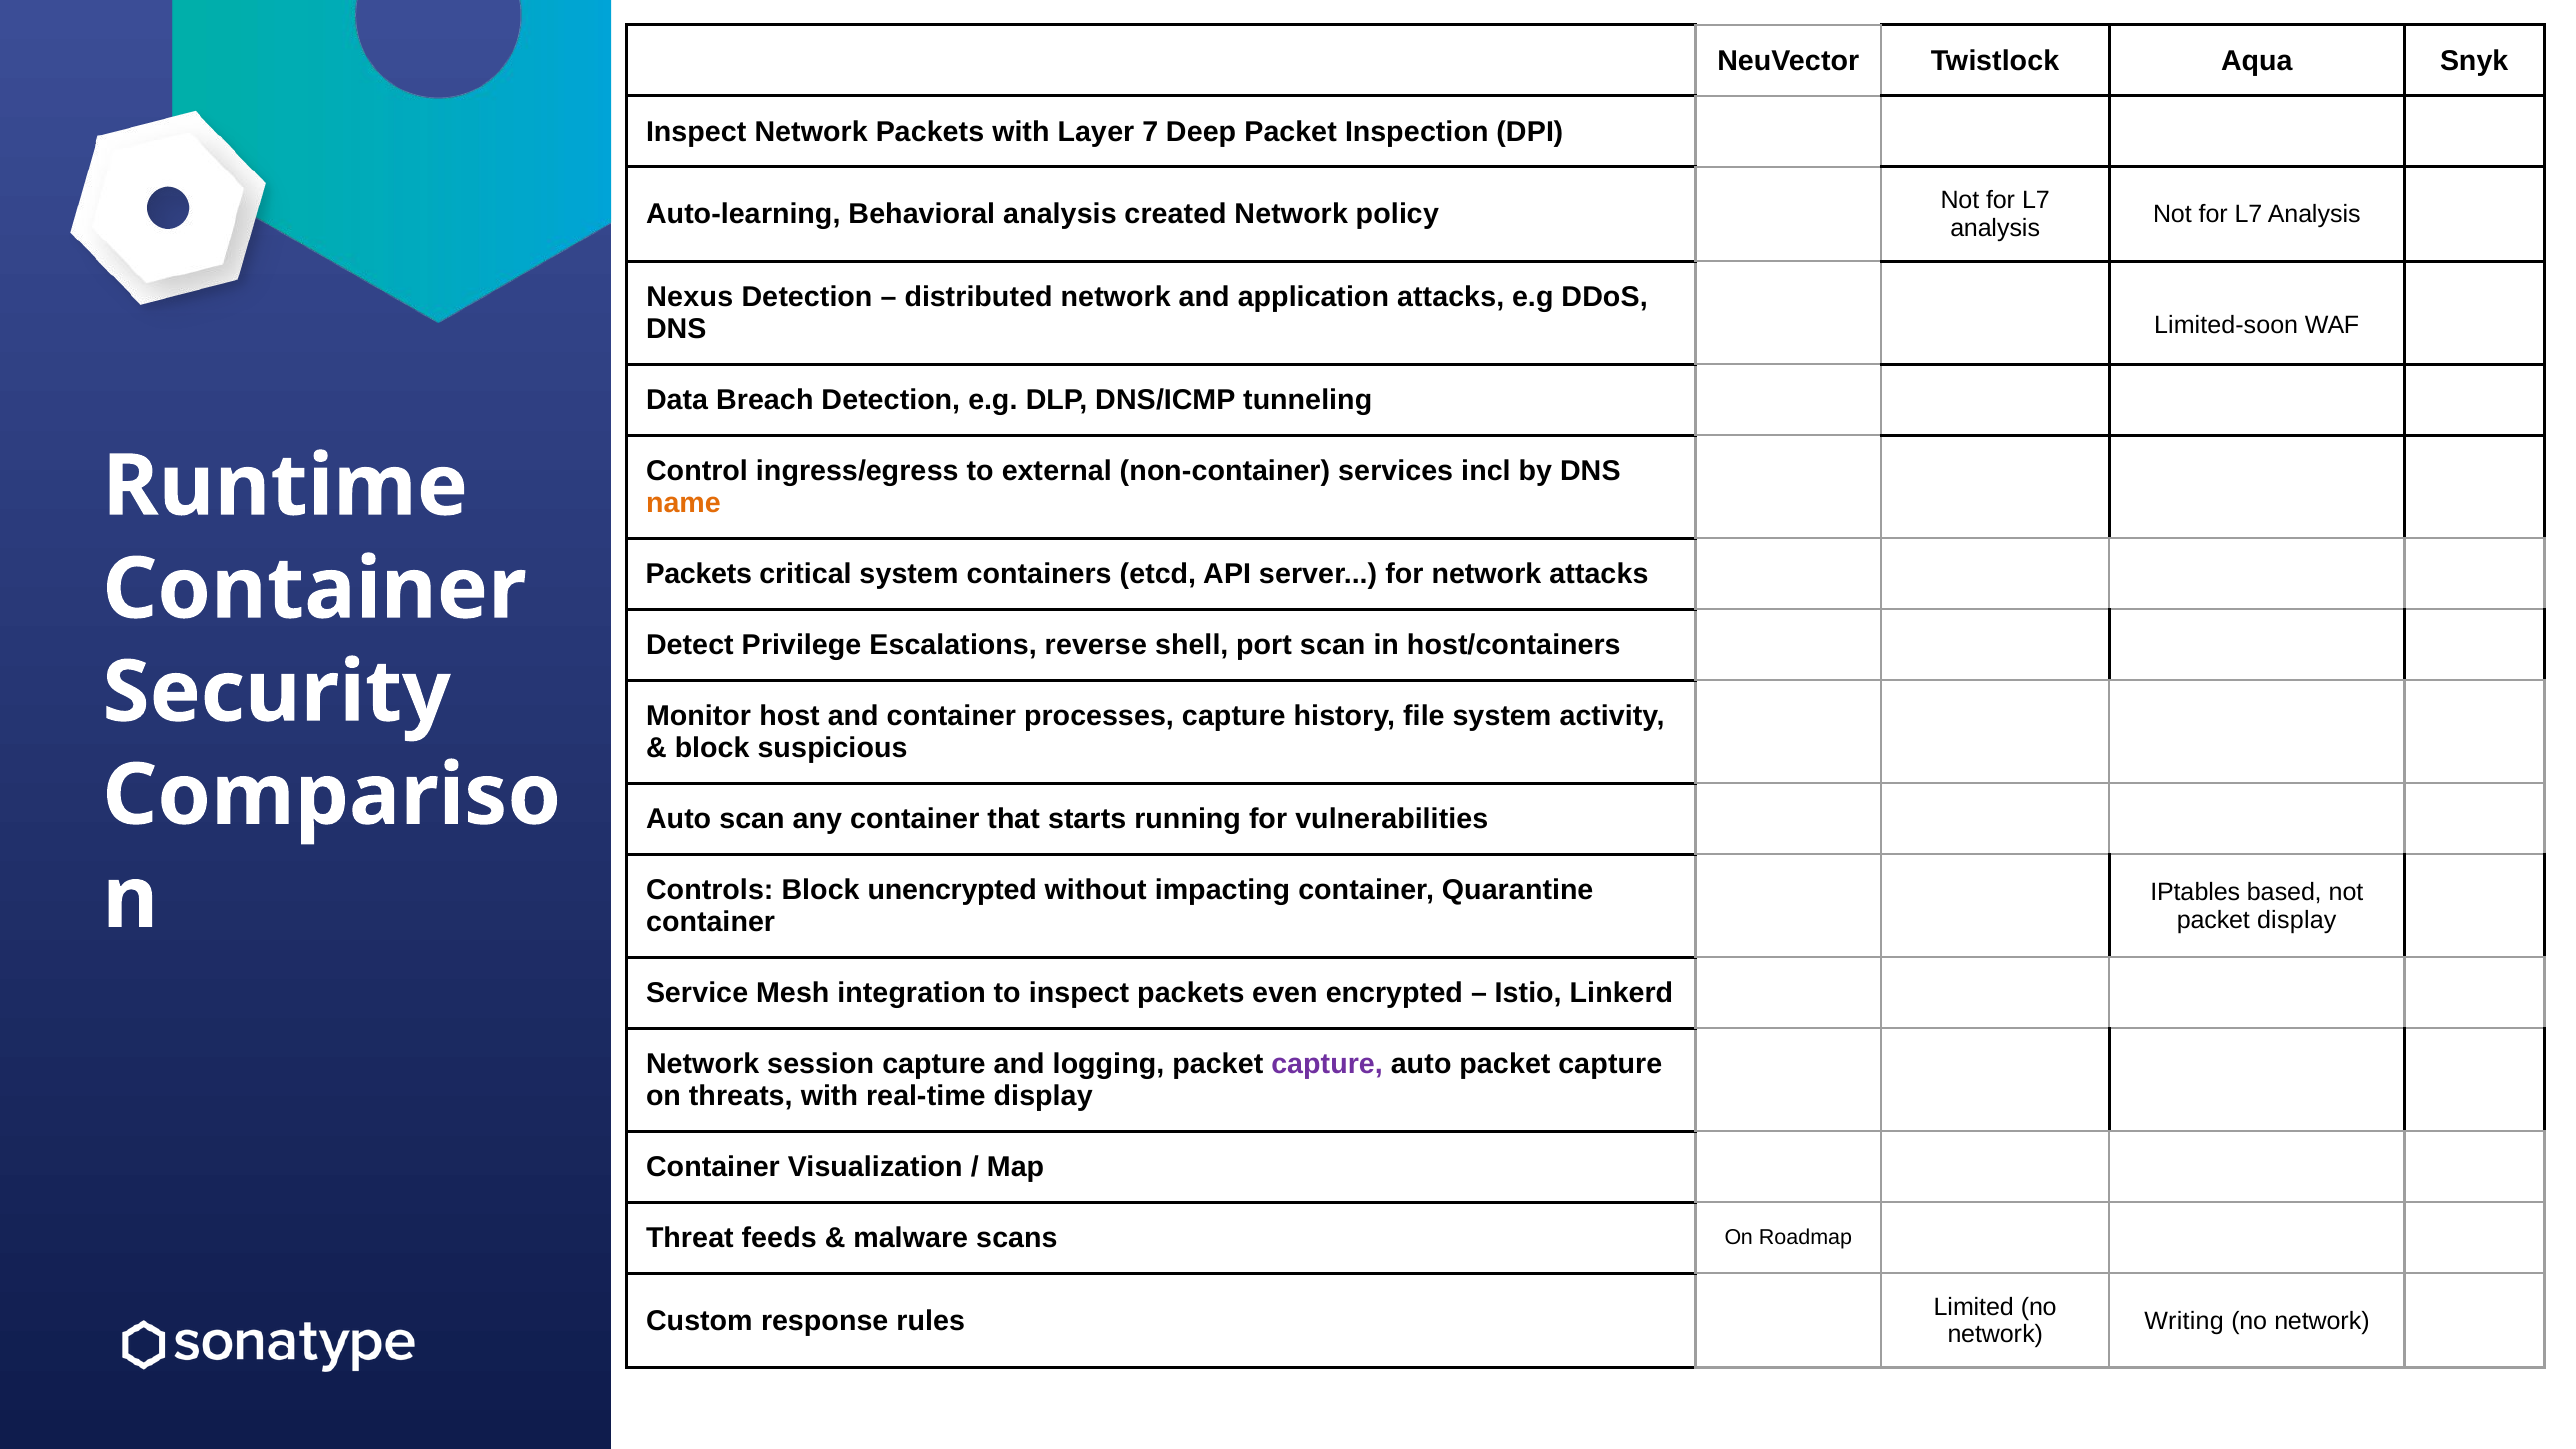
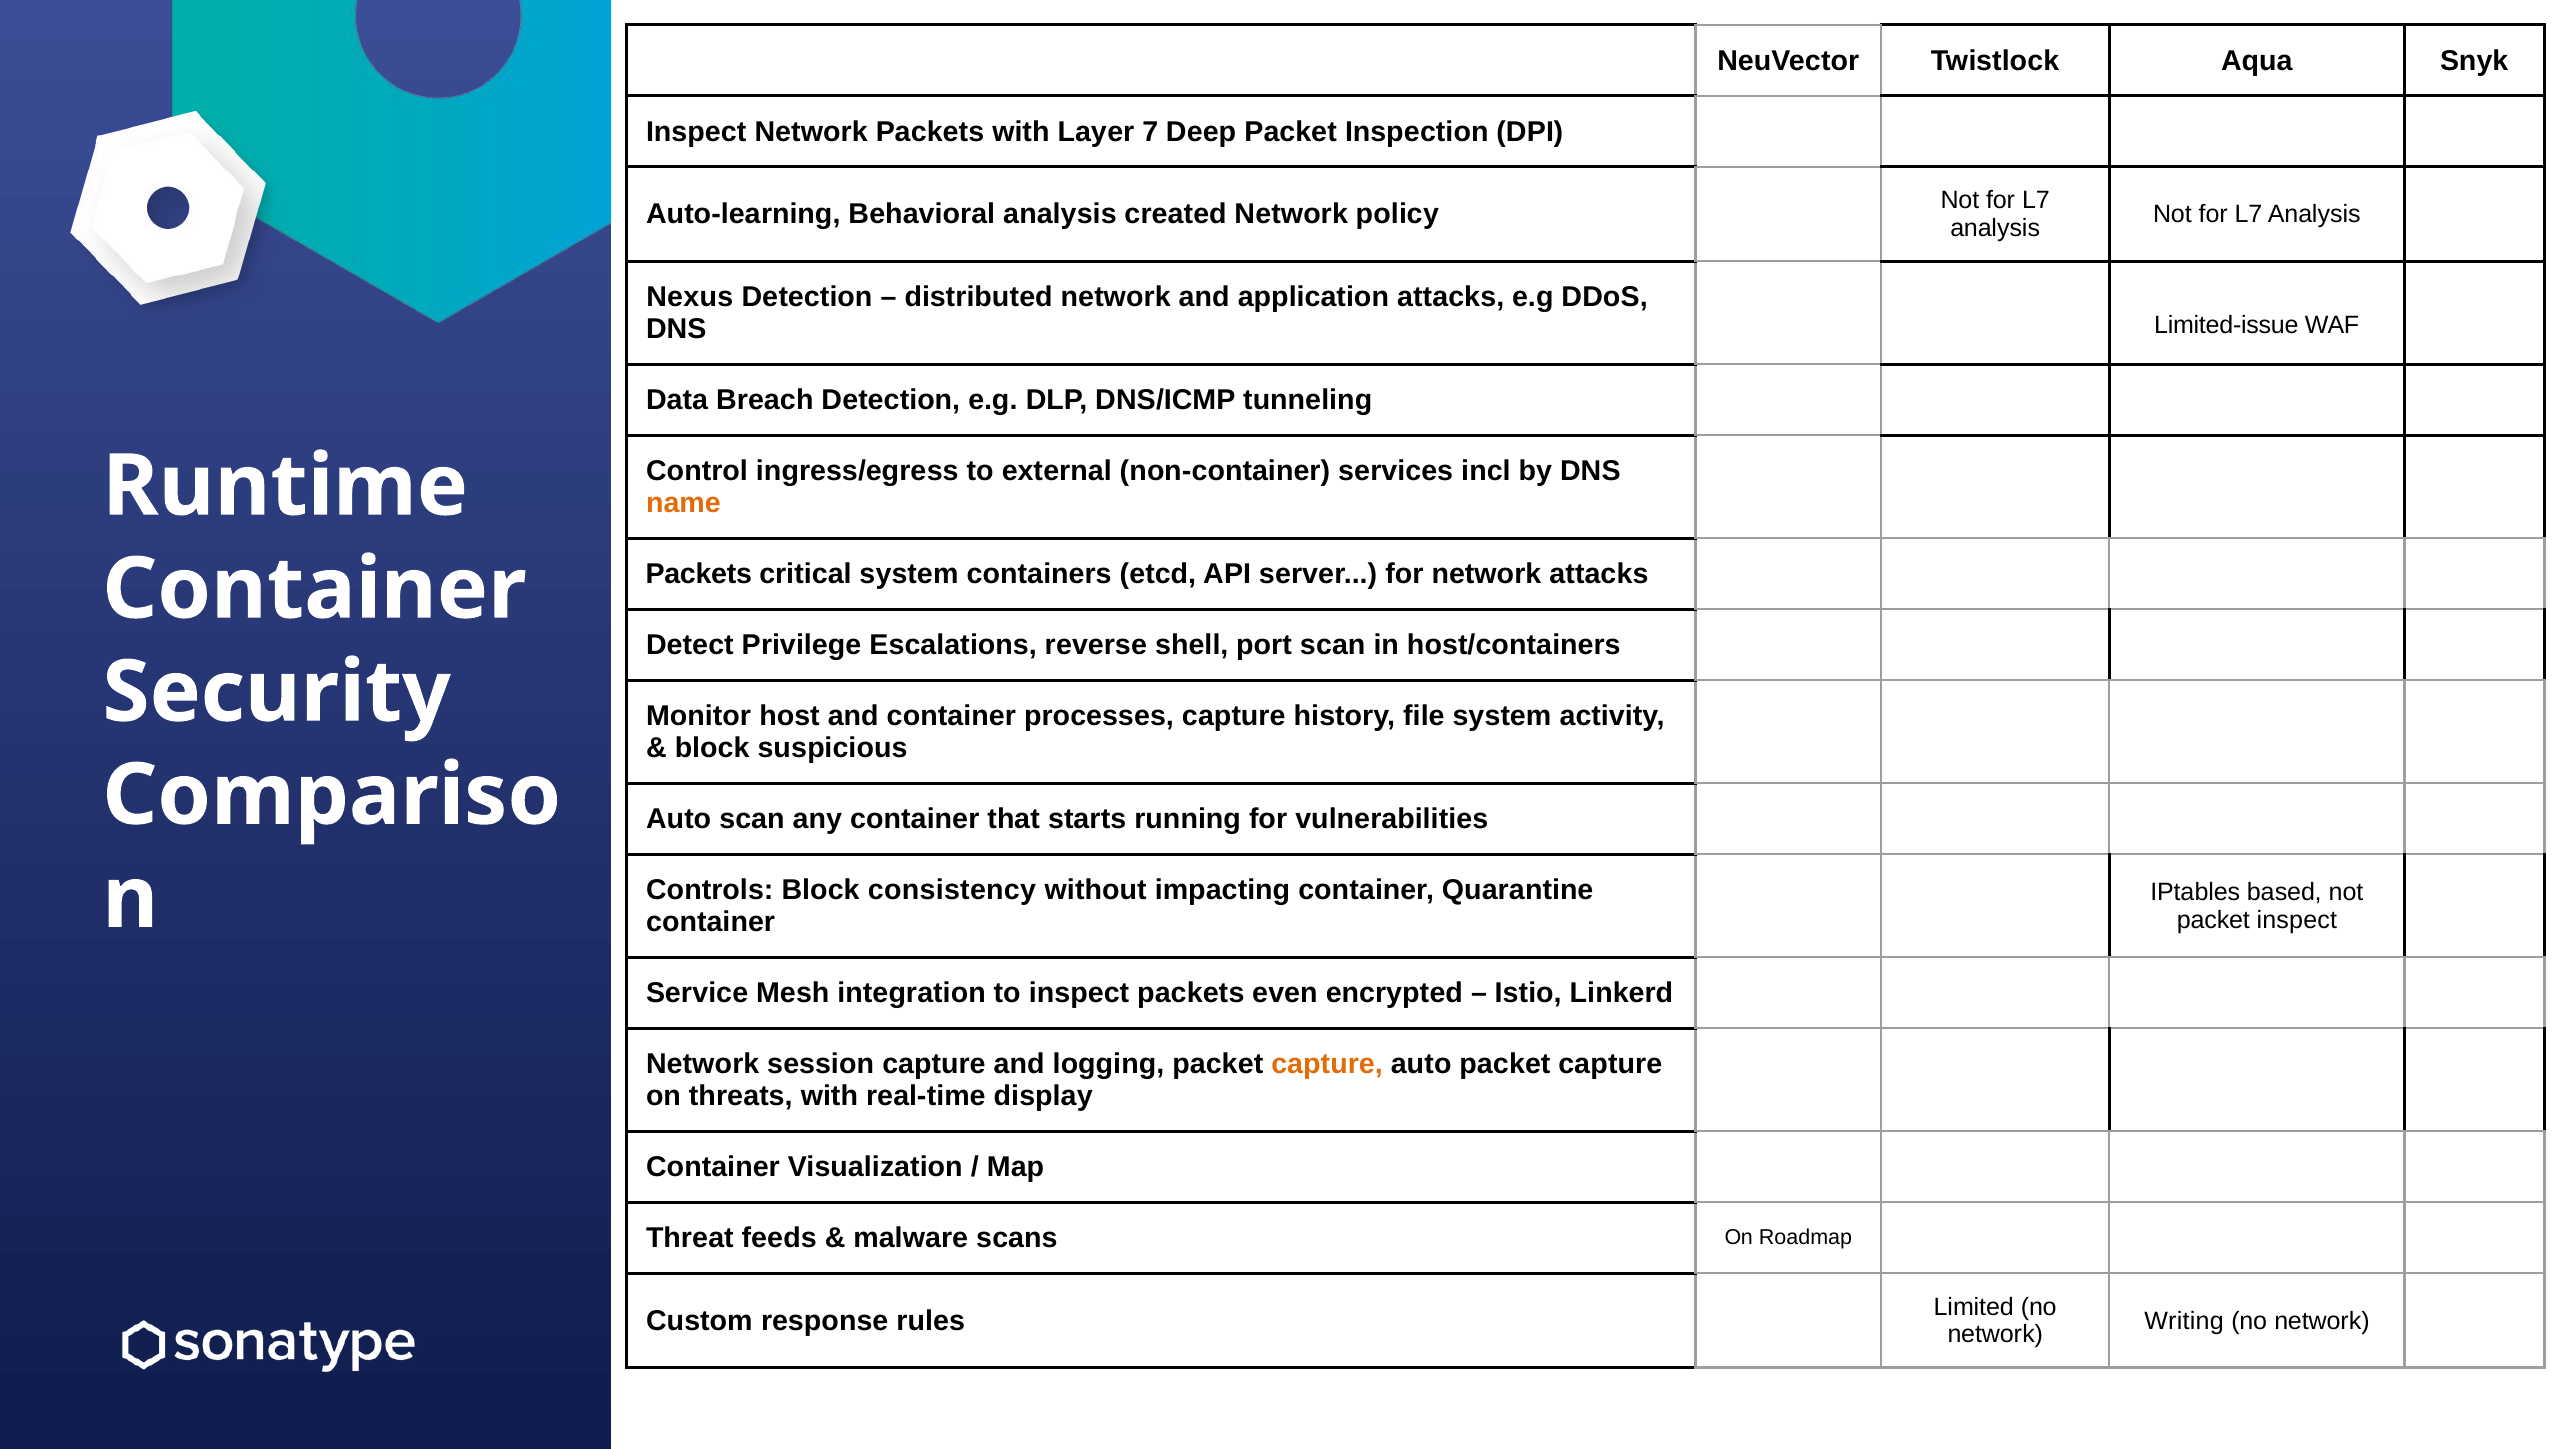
Limited-soon: Limited-soon -> Limited-issue
unencrypted: unencrypted -> consistency
packet display: display -> inspect
capture at (1327, 1064) colour: purple -> orange
